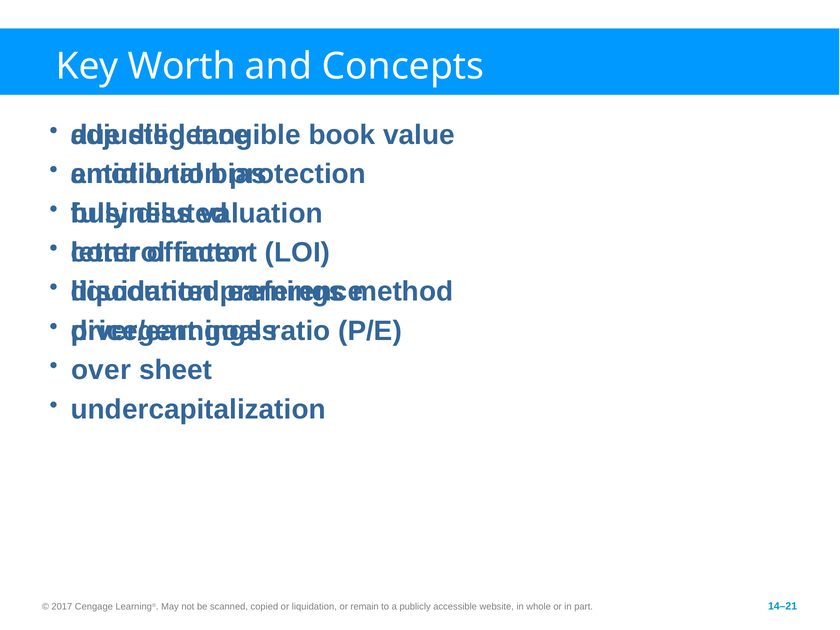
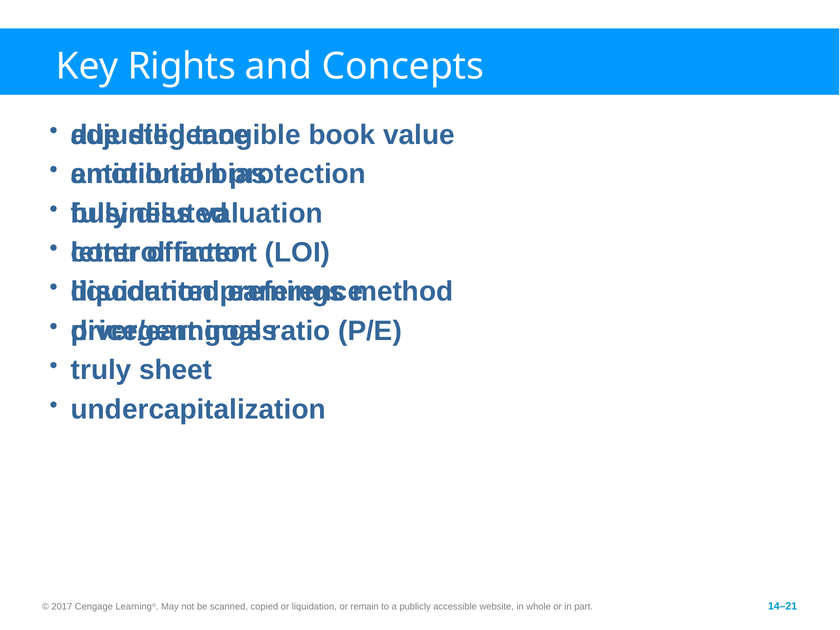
Worth: Worth -> Rights
over: over -> truly
